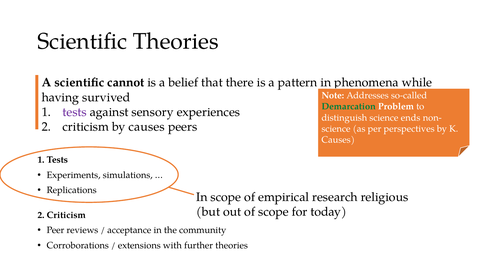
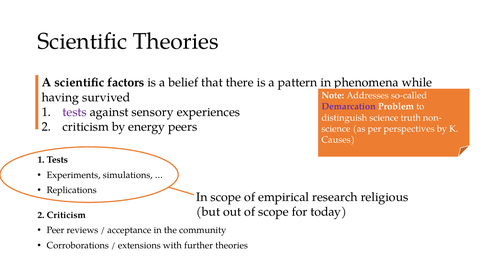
cannot: cannot -> factors
Demarcation colour: green -> purple
ends: ends -> truth
by causes: causes -> energy
